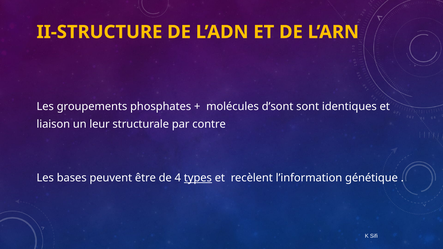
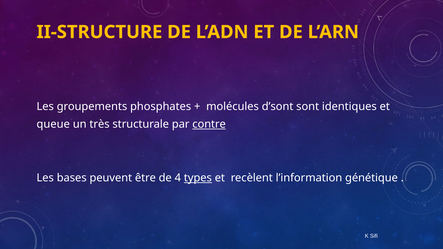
liaison: liaison -> queue
leur: leur -> très
contre underline: none -> present
